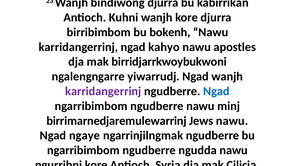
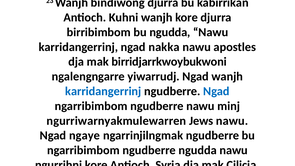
bu bokenh: bokenh -> ngudda
kahyo: kahyo -> nakka
karridangerrinj at (103, 91) colour: purple -> blue
birrimarnedjaremulewarrinj: birrimarnedjaremulewarrinj -> ngurriwarnyakmulewarren
